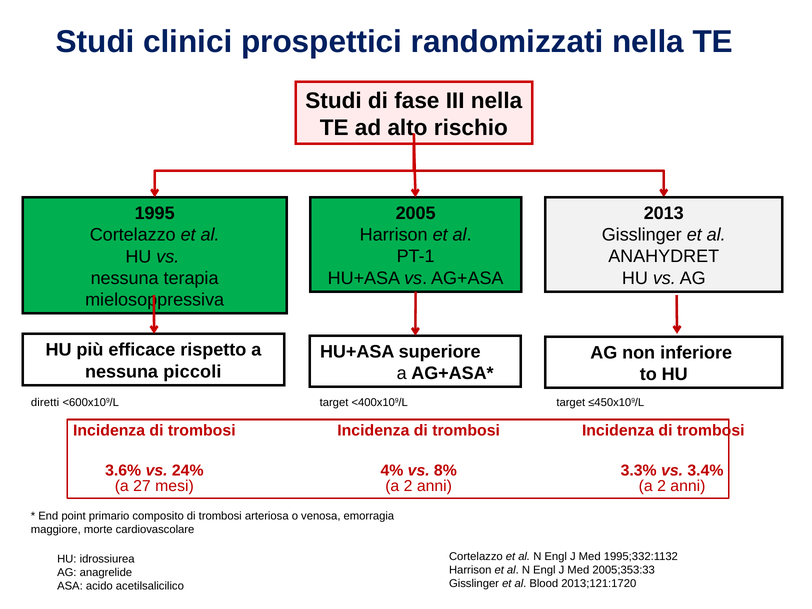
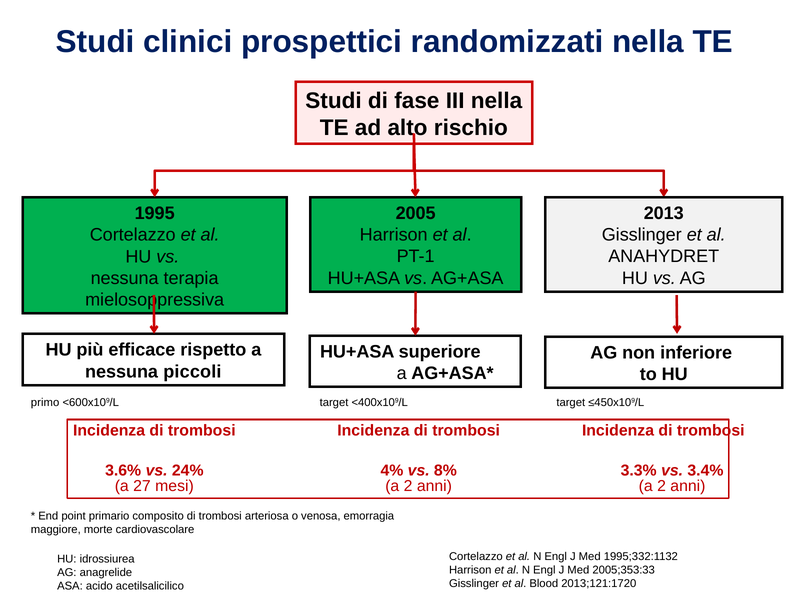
diretti: diretti -> primo
